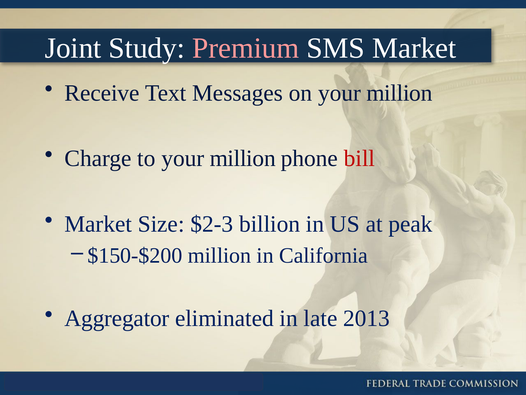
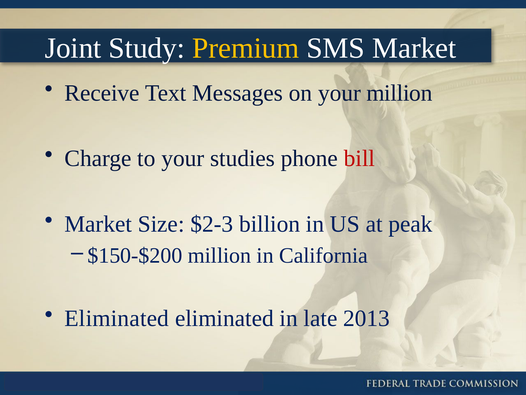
Premium colour: pink -> yellow
to your million: million -> studies
Aggregator at (117, 318): Aggregator -> Eliminated
